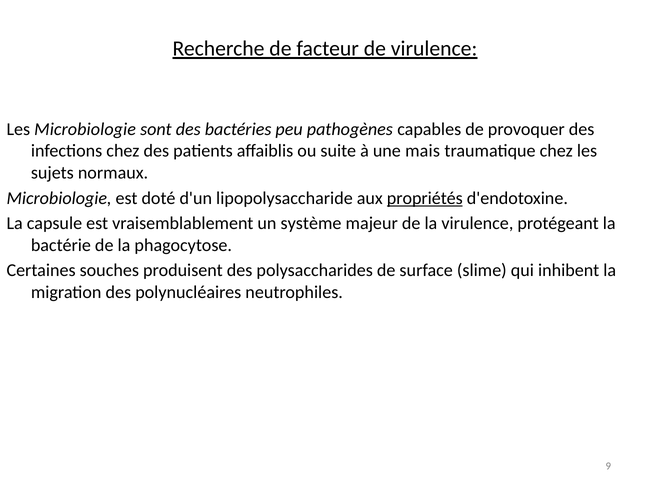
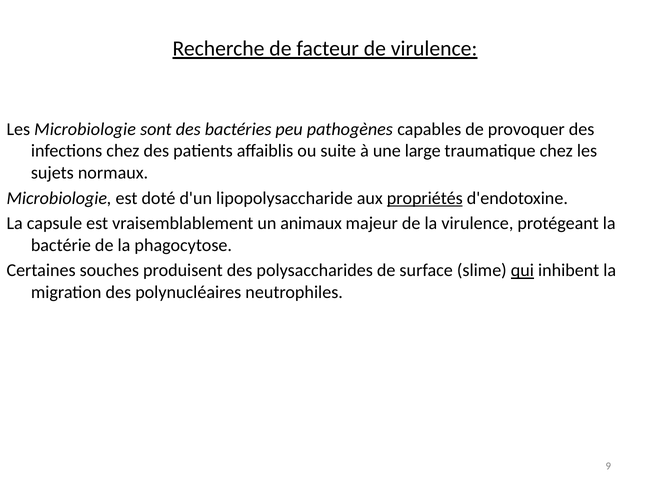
mais: mais -> large
système: système -> animaux
qui underline: none -> present
